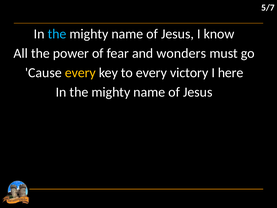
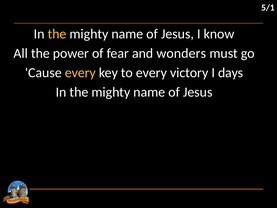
5/7: 5/7 -> 5/1
the at (57, 34) colour: light blue -> yellow
here: here -> days
